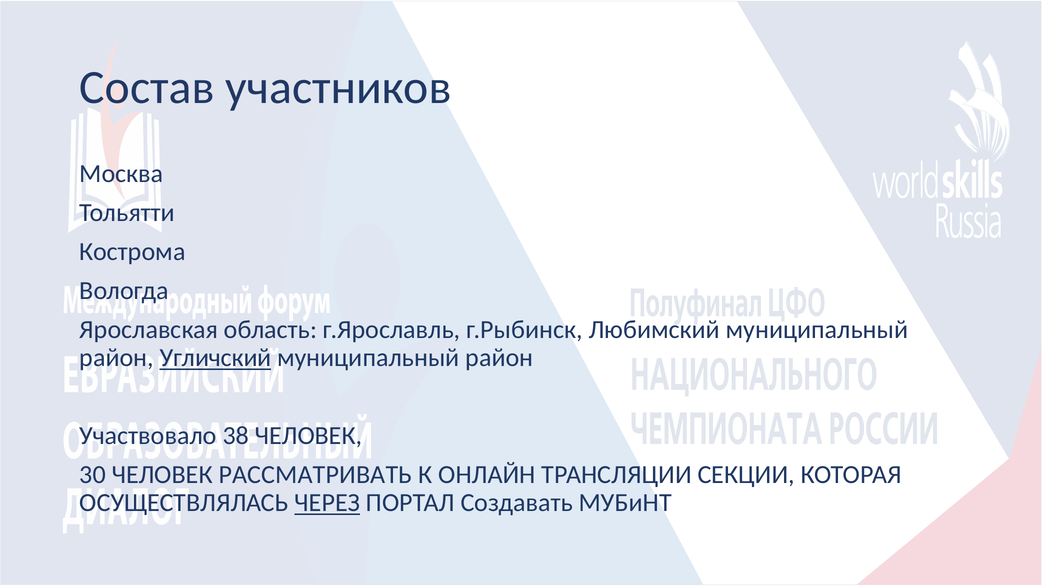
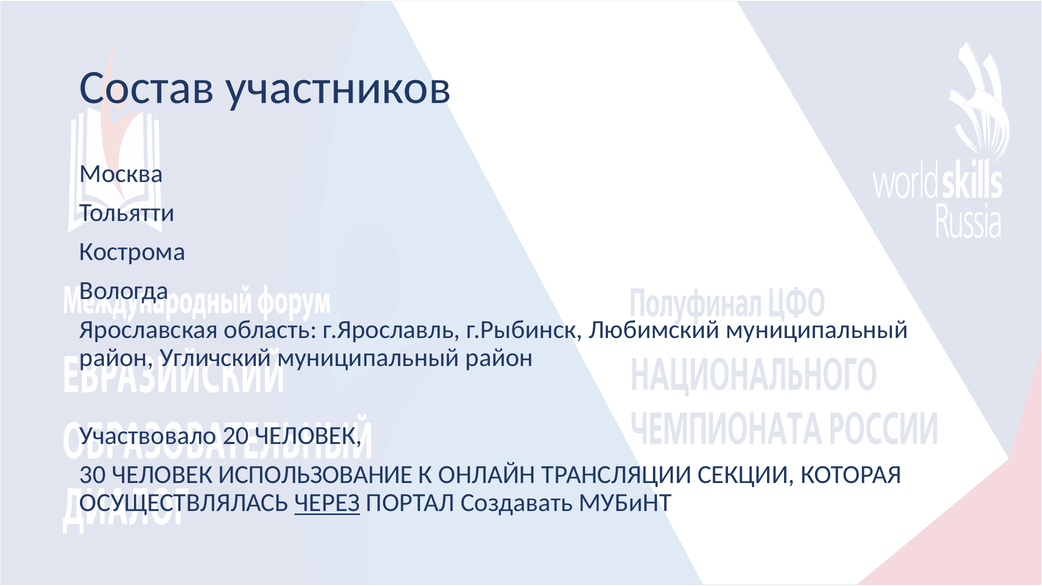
Угличский underline: present -> none
38: 38 -> 20
РАССМАТРИВАТЬ: РАССМАТРИВАТЬ -> ИСПОЛЬЗОВАНИЕ
